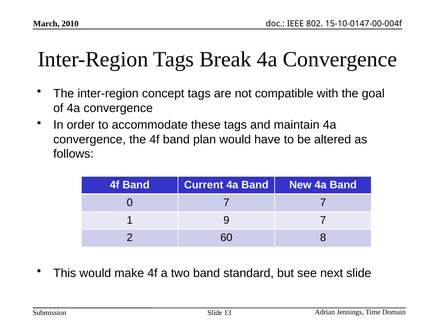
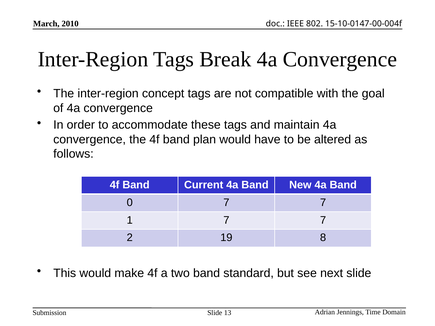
1 9: 9 -> 7
60: 60 -> 19
